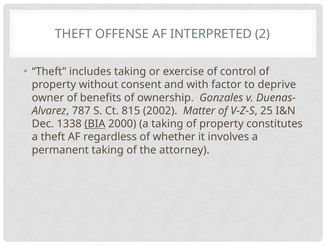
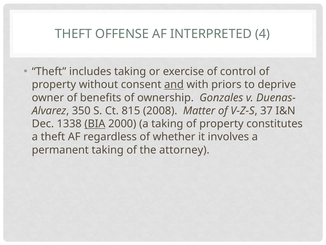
2: 2 -> 4
and underline: none -> present
factor: factor -> priors
787: 787 -> 350
2002: 2002 -> 2008
25: 25 -> 37
